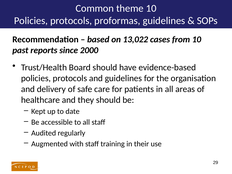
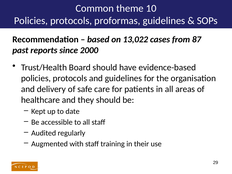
from 10: 10 -> 87
